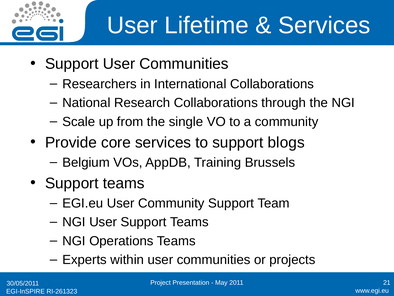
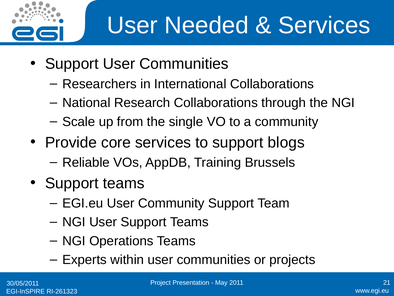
Lifetime: Lifetime -> Needed
Belgium: Belgium -> Reliable
